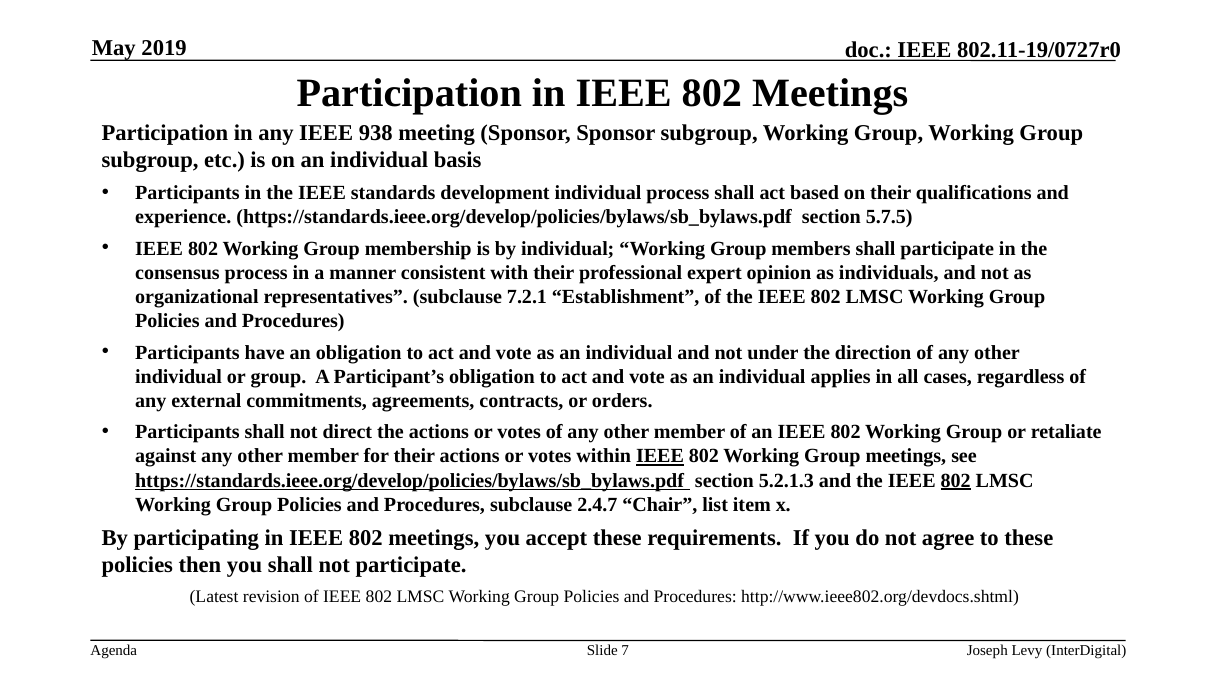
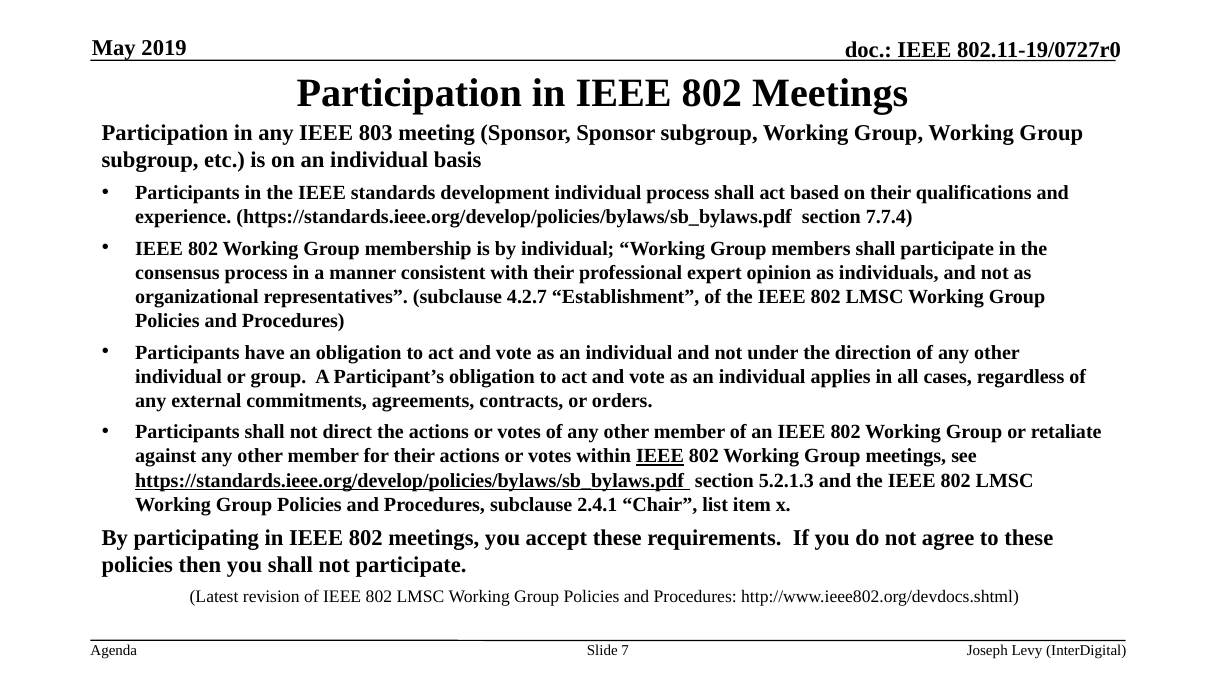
938: 938 -> 803
5.7.5: 5.7.5 -> 7.7.4
7.2.1: 7.2.1 -> 4.2.7
802 at (956, 481) underline: present -> none
2.4.7: 2.4.7 -> 2.4.1
